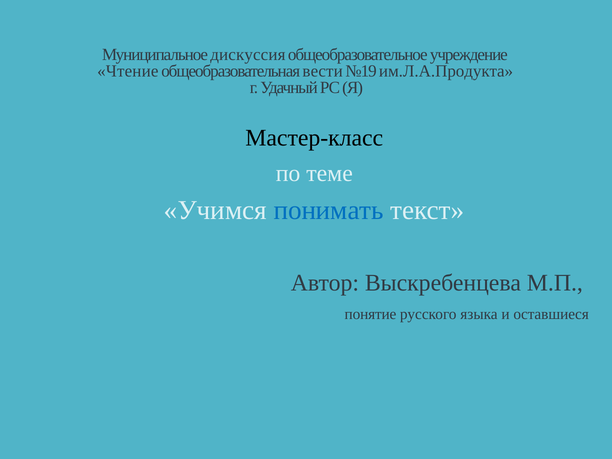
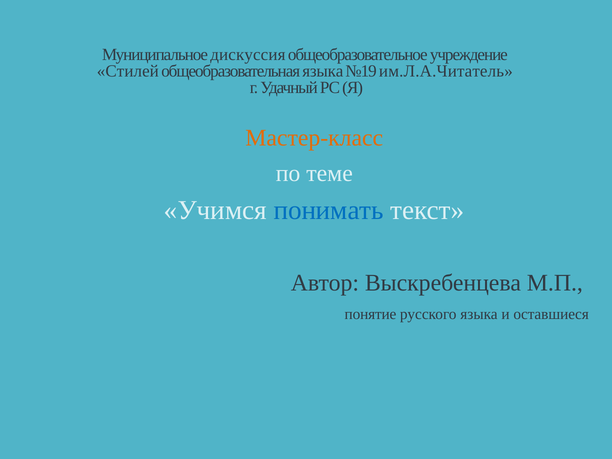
Чтение: Чтение -> Стилей
общеобразовательная вести: вести -> языка
им.Л.А.Продукта: им.Л.А.Продукта -> им.Л.А.Читатель
Мастер-класс colour: black -> orange
